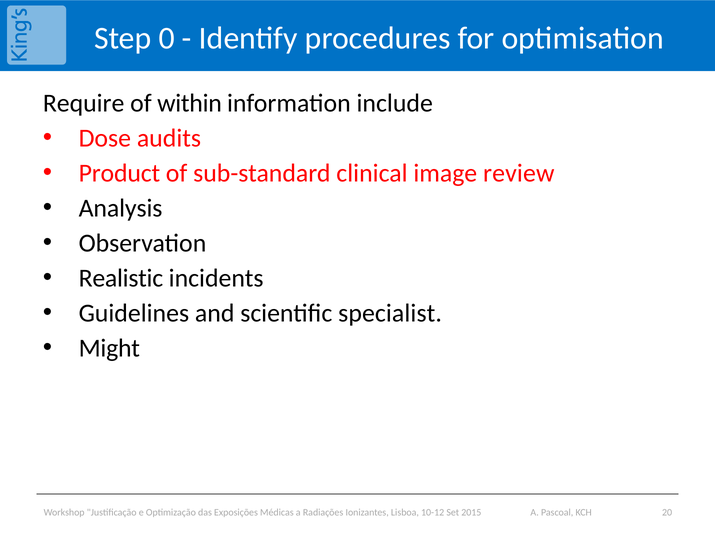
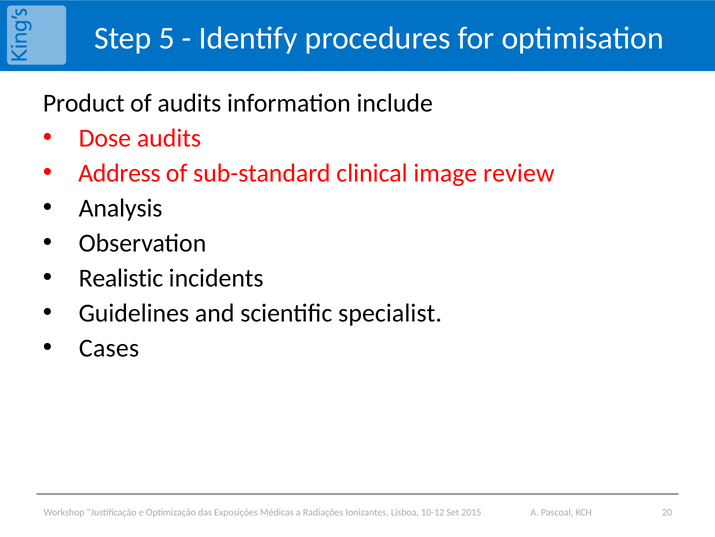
0: 0 -> 5
Require: Require -> Product
of within: within -> audits
Product: Product -> Address
Might: Might -> Cases
